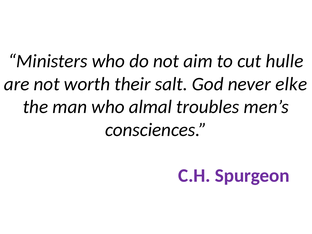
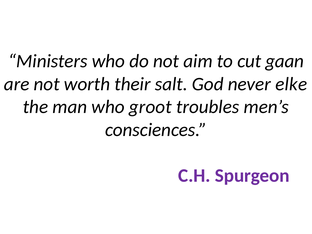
hulle: hulle -> gaan
almal: almal -> groot
